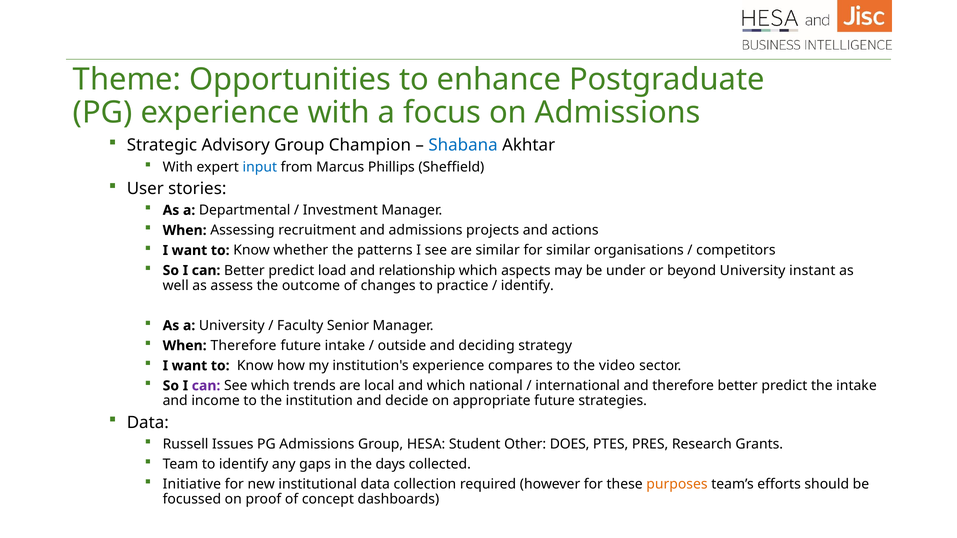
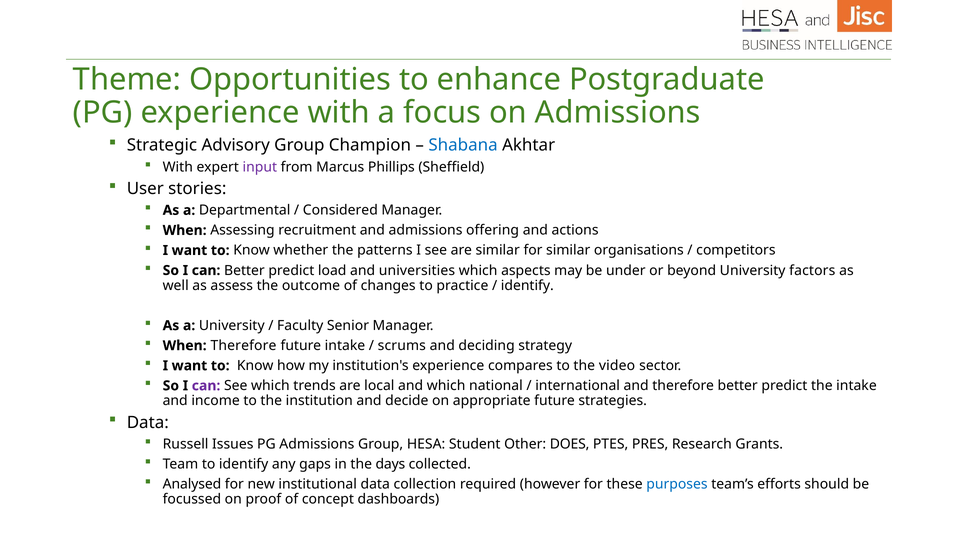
input colour: blue -> purple
Investment: Investment -> Considered
projects: projects -> offering
relationship: relationship -> universities
instant: instant -> factors
outside: outside -> scrums
Initiative: Initiative -> Analysed
purposes colour: orange -> blue
